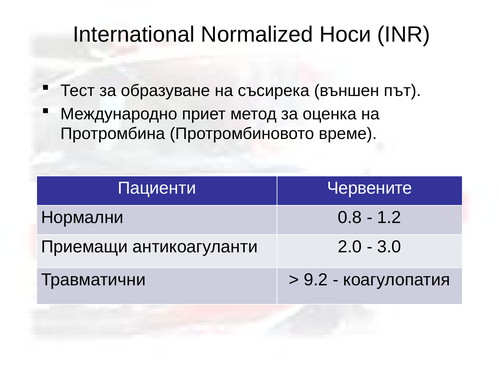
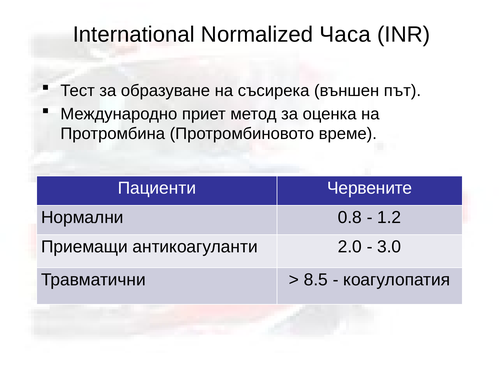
Носи: Носи -> Часа
9.2: 9.2 -> 8.5
